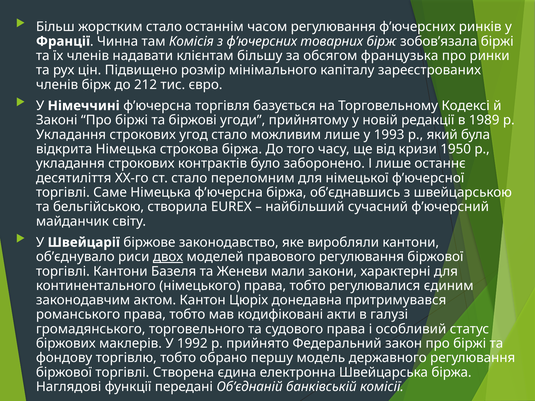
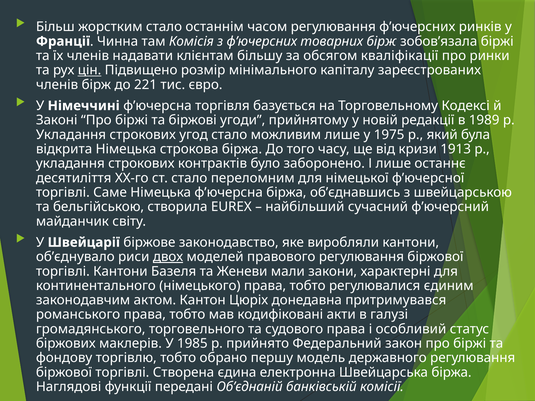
французька: французька -> кваліфікації
цін underline: none -> present
212: 212 -> 221
1993: 1993 -> 1975
1950: 1950 -> 1913
1992: 1992 -> 1985
